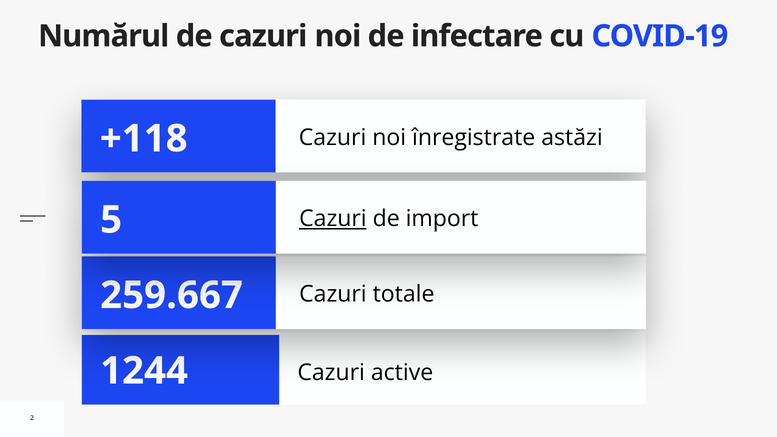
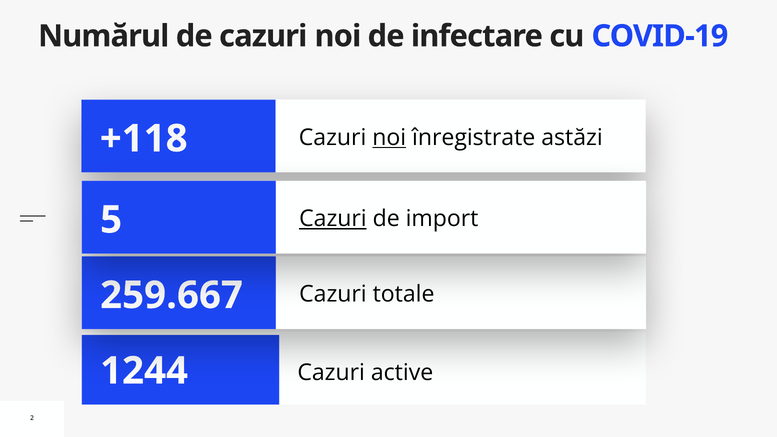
noi at (389, 138) underline: none -> present
